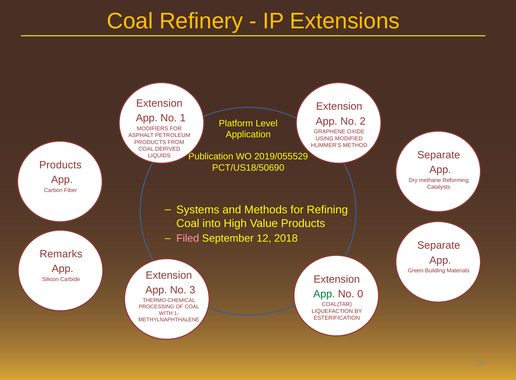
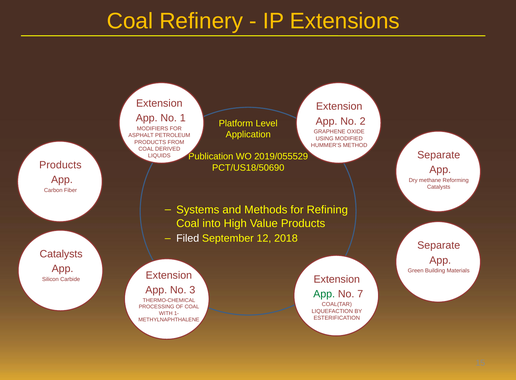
Filed colour: pink -> white
Remarks at (61, 254): Remarks -> Catalysts
0: 0 -> 7
